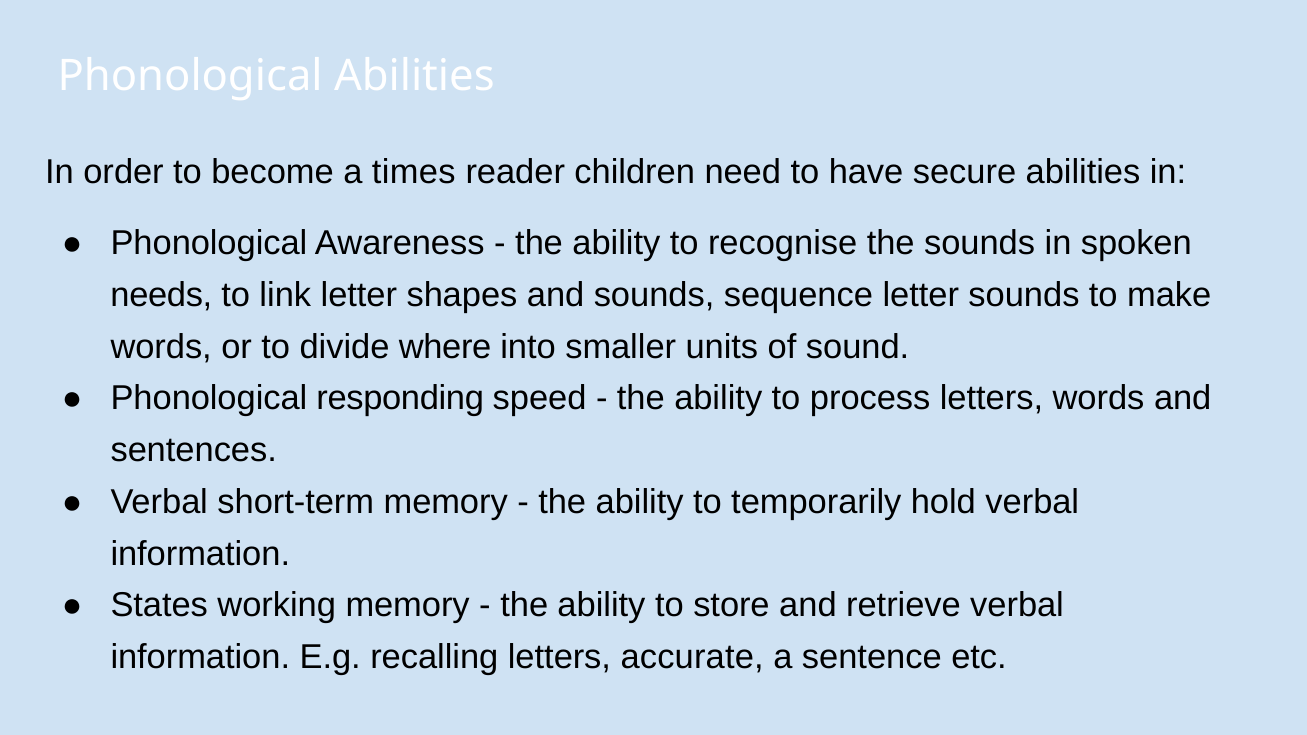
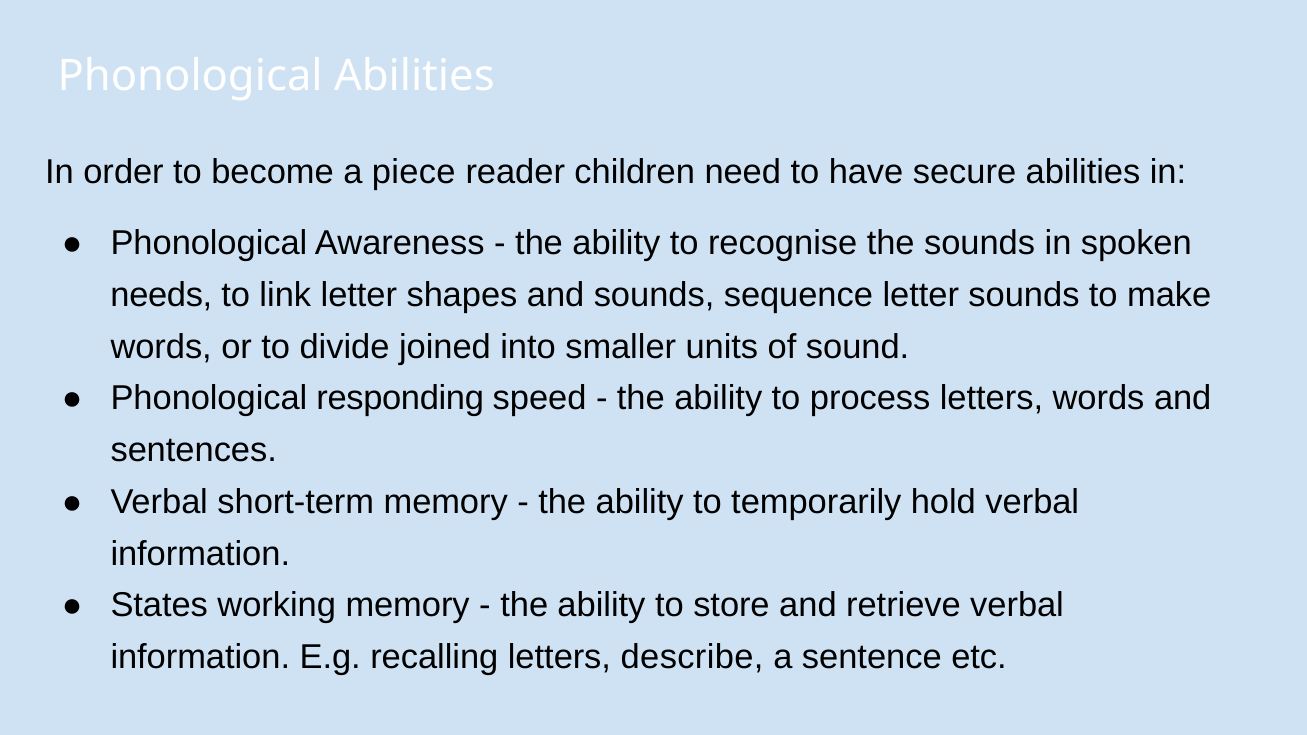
times: times -> piece
where: where -> joined
accurate: accurate -> describe
